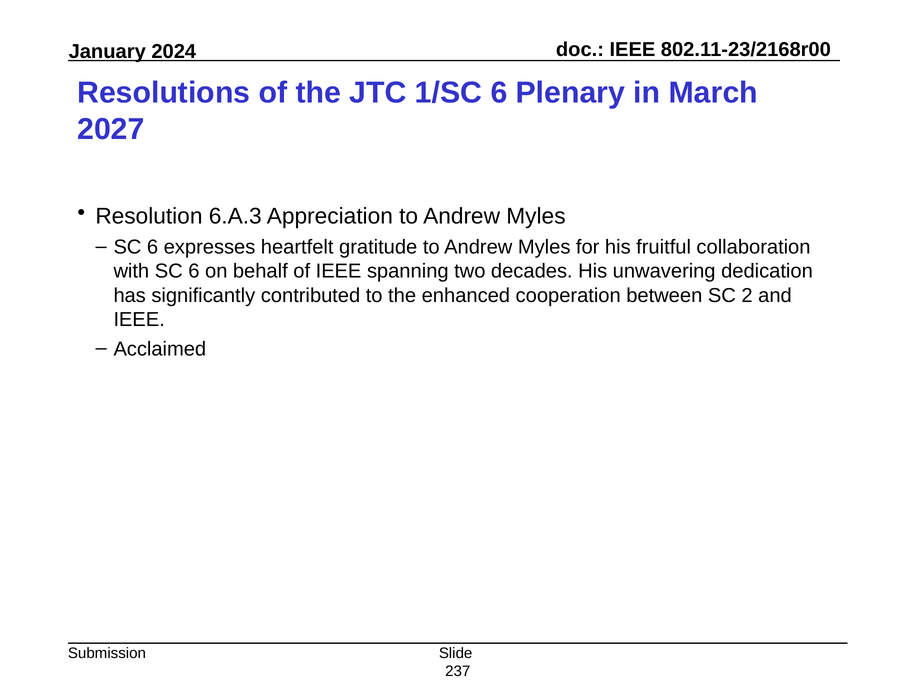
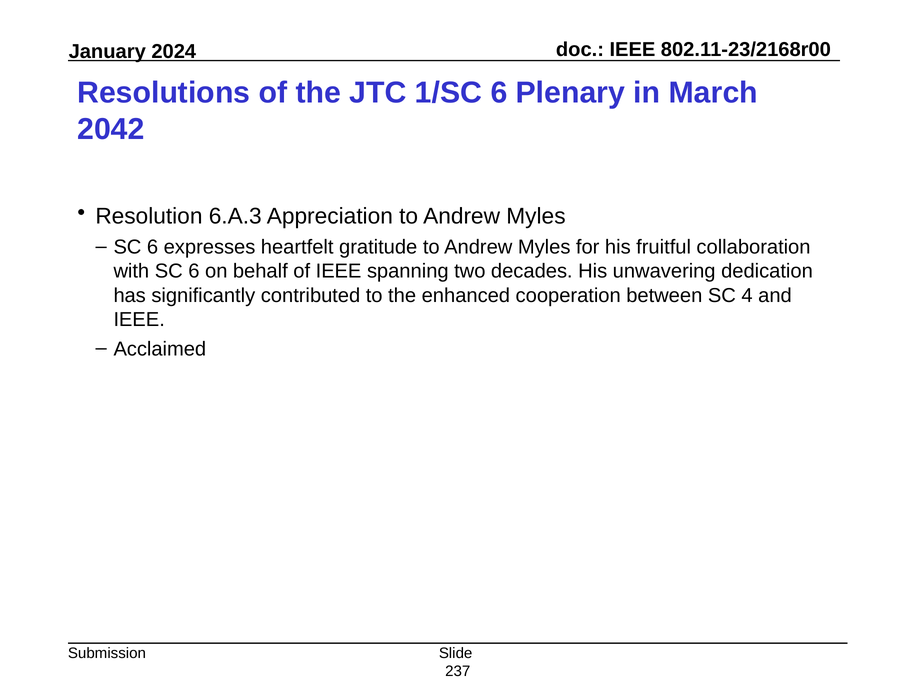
2027: 2027 -> 2042
2: 2 -> 4
